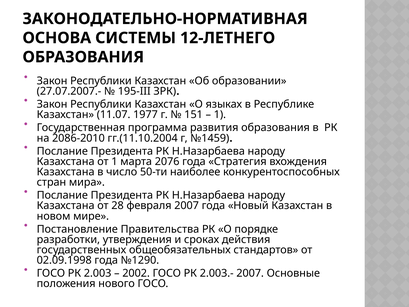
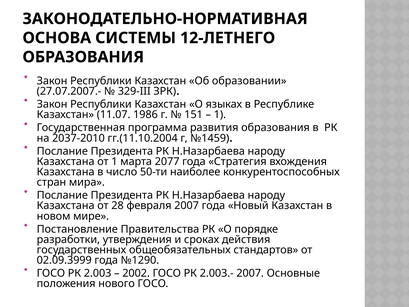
195-III: 195-III -> 329-III
1977: 1977 -> 1986
2086-2010: 2086-2010 -> 2037-2010
2076: 2076 -> 2077
02.09.1998: 02.09.1998 -> 02.09.3999
